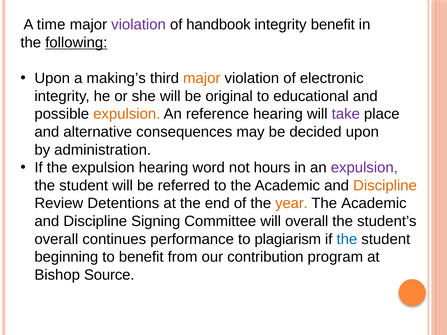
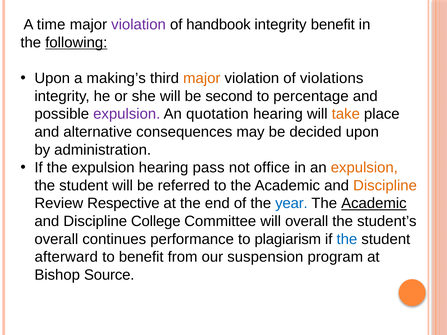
electronic: electronic -> violations
original: original -> second
educational: educational -> percentage
expulsion at (127, 114) colour: orange -> purple
reference: reference -> quotation
take colour: purple -> orange
word: word -> pass
hours: hours -> office
expulsion at (364, 168) colour: purple -> orange
Detentions: Detentions -> Respective
year colour: orange -> blue
Academic at (374, 204) underline: none -> present
Signing: Signing -> College
beginning: beginning -> afterward
contribution: contribution -> suspension
